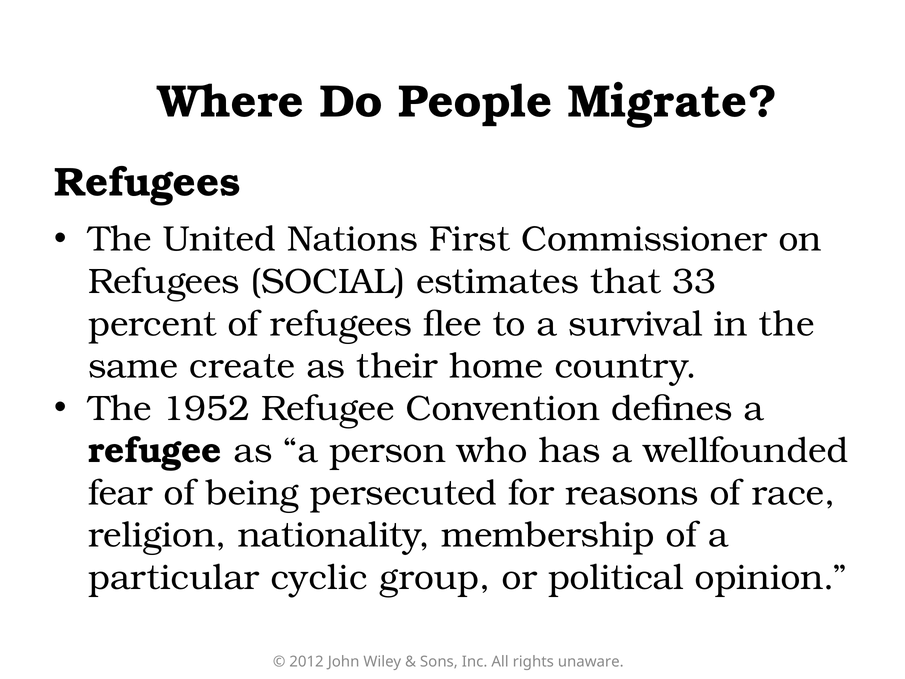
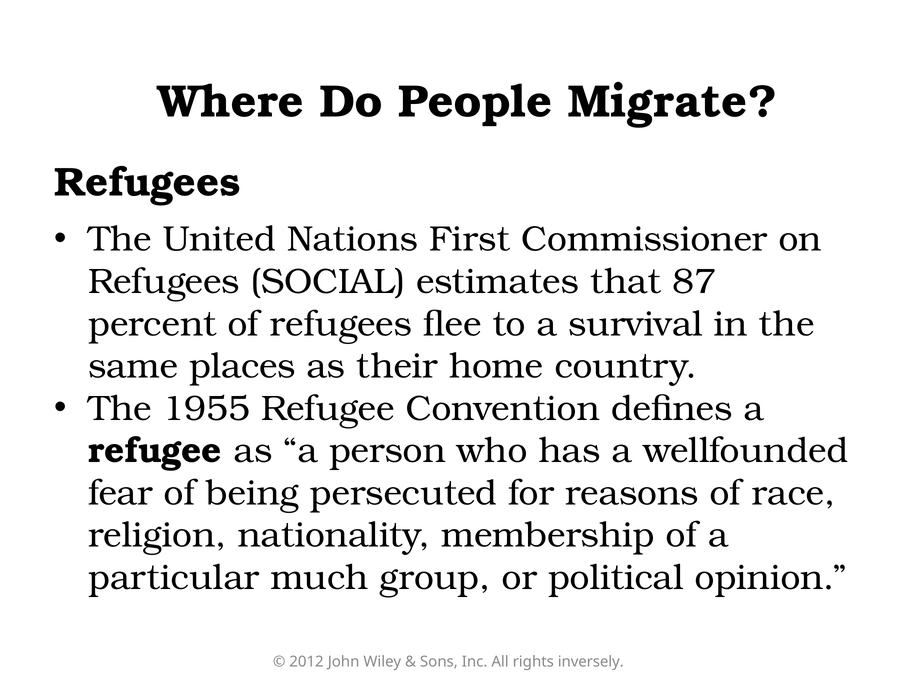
33: 33 -> 87
create: create -> places
1952: 1952 -> 1955
cyclic: cyclic -> much
unaware: unaware -> inversely
